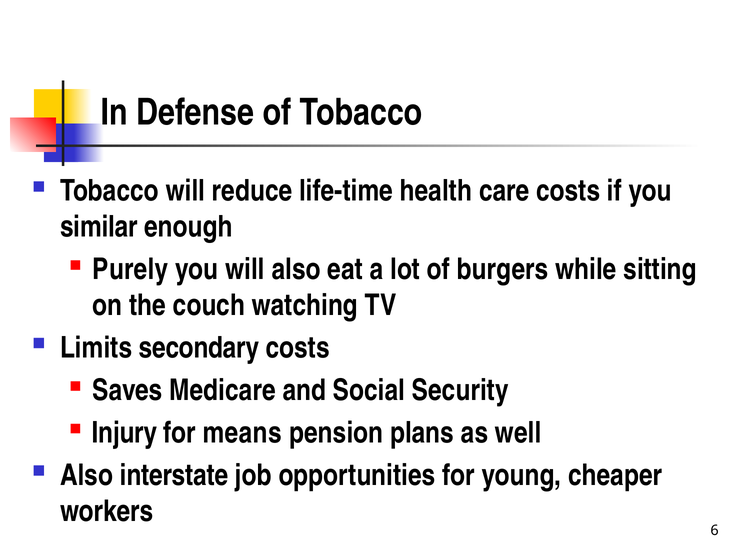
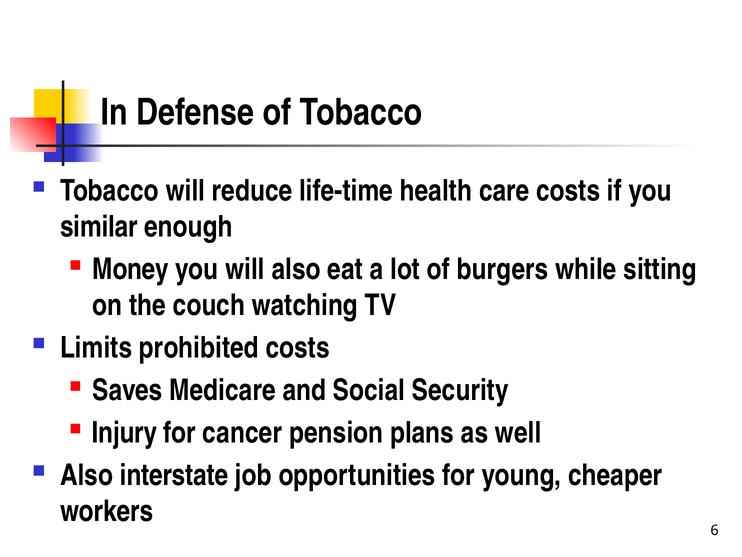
Purely: Purely -> Money
secondary: secondary -> prohibited
means: means -> cancer
